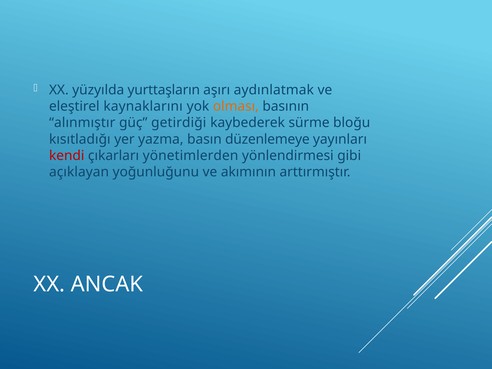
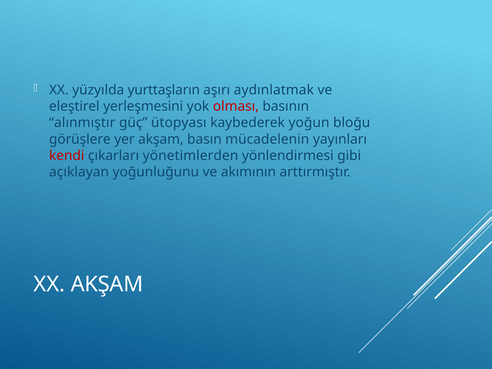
kaynaklarını: kaynaklarını -> yerleşmesini
olması colour: orange -> red
getirdiği: getirdiği -> ütopyası
sürme: sürme -> yoğun
kısıtladığı: kısıtladığı -> görüşlere
yer yazma: yazma -> akşam
düzenlemeye: düzenlemeye -> mücadelenin
XX ANCAK: ANCAK -> AKŞAM
